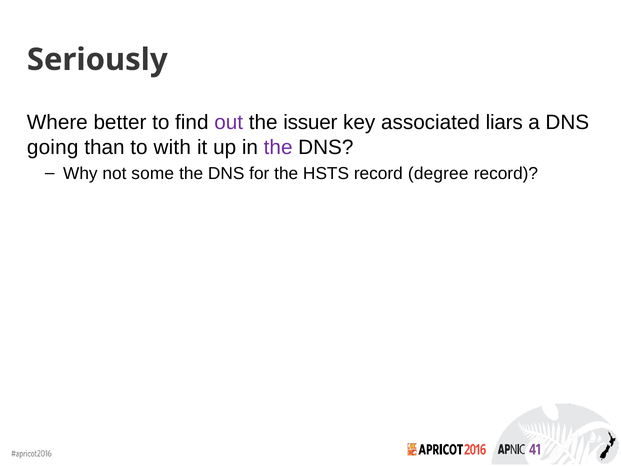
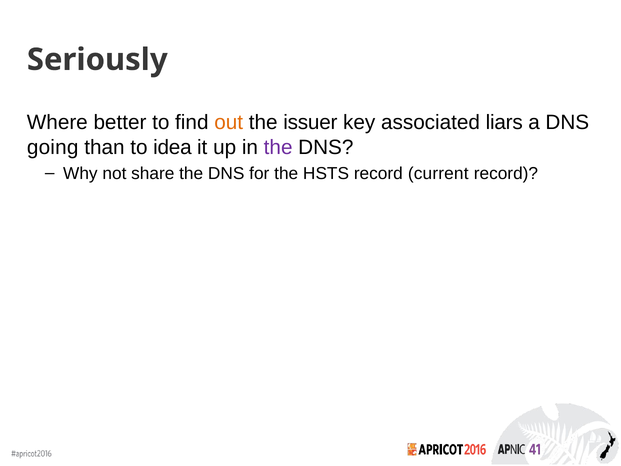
out colour: purple -> orange
with: with -> idea
some: some -> share
degree: degree -> current
